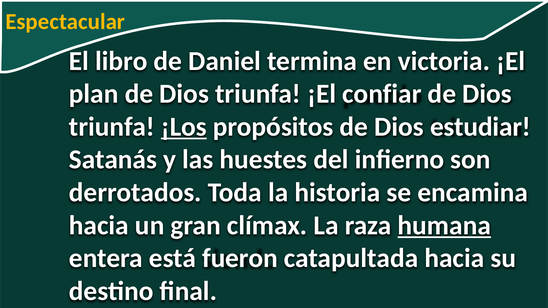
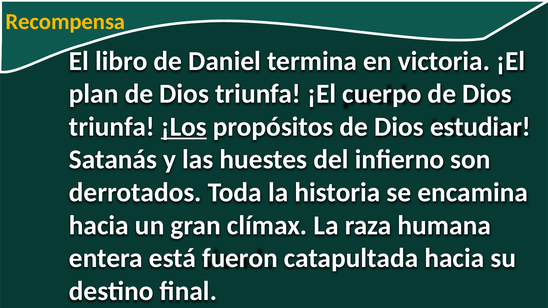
Espectacular: Espectacular -> Recompensa
confiar: confiar -> cuerpo
humana underline: present -> none
